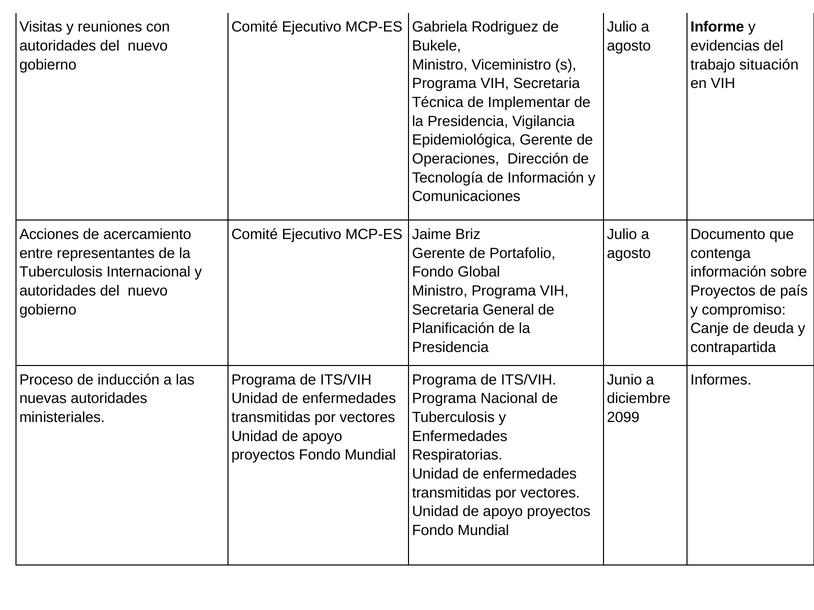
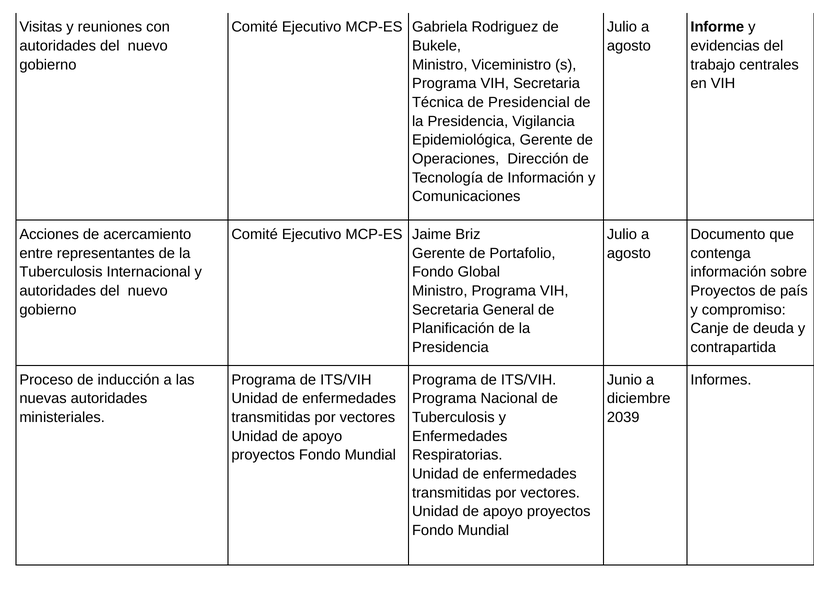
situación: situación -> centrales
Implementar: Implementar -> Presidencial
2099: 2099 -> 2039
